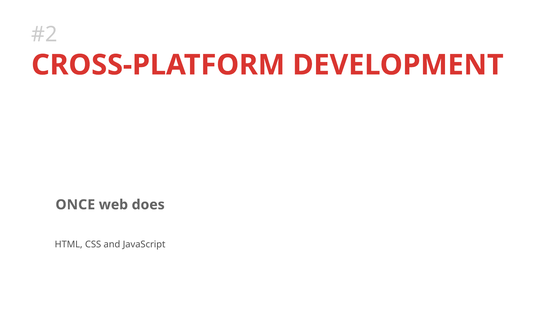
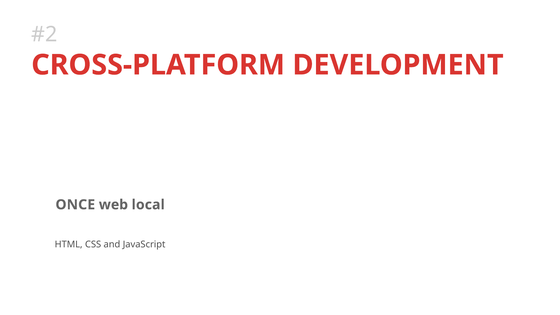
does: does -> local
